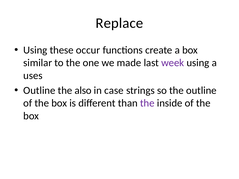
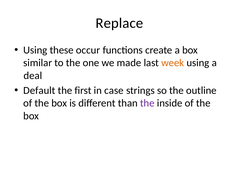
week colour: purple -> orange
uses: uses -> deal
Outline at (39, 91): Outline -> Default
also: also -> first
